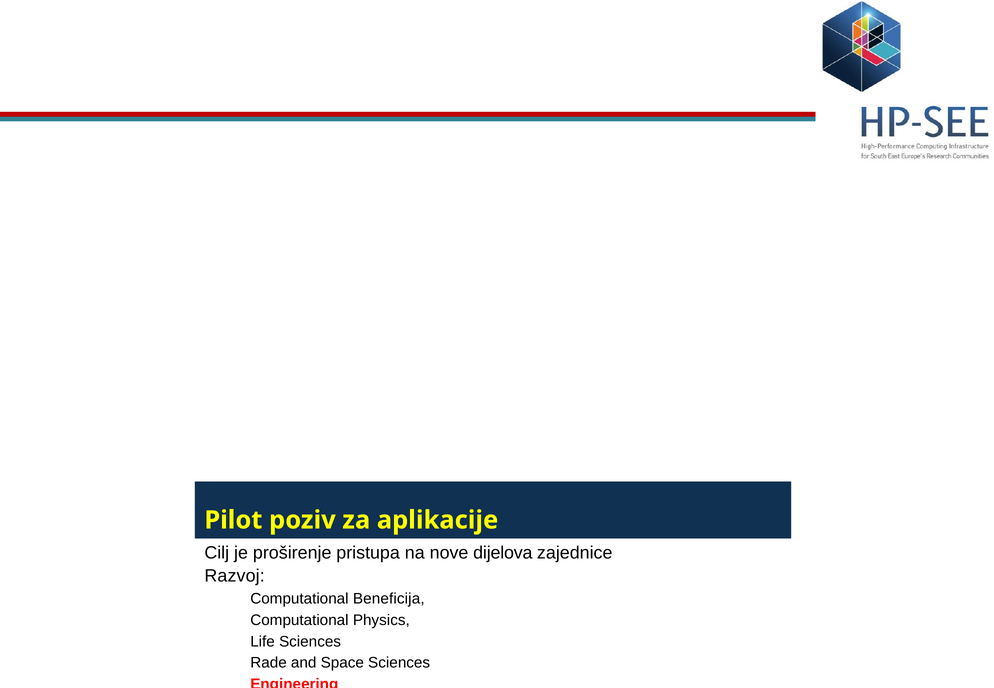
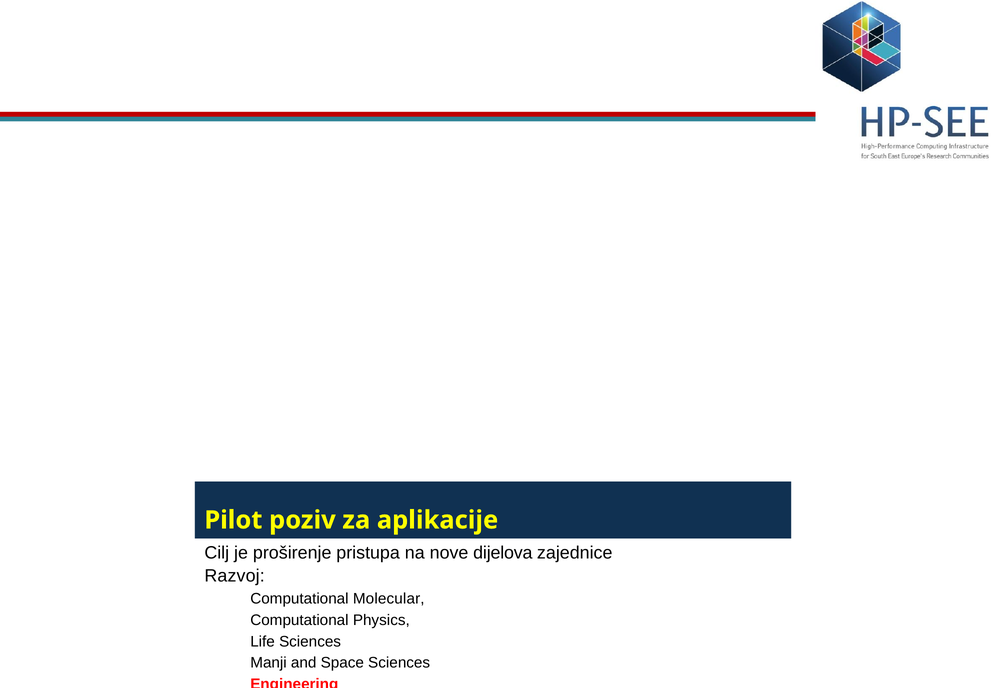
Beneficija: Beneficija -> Molecular
Rade: Rade -> Manji
